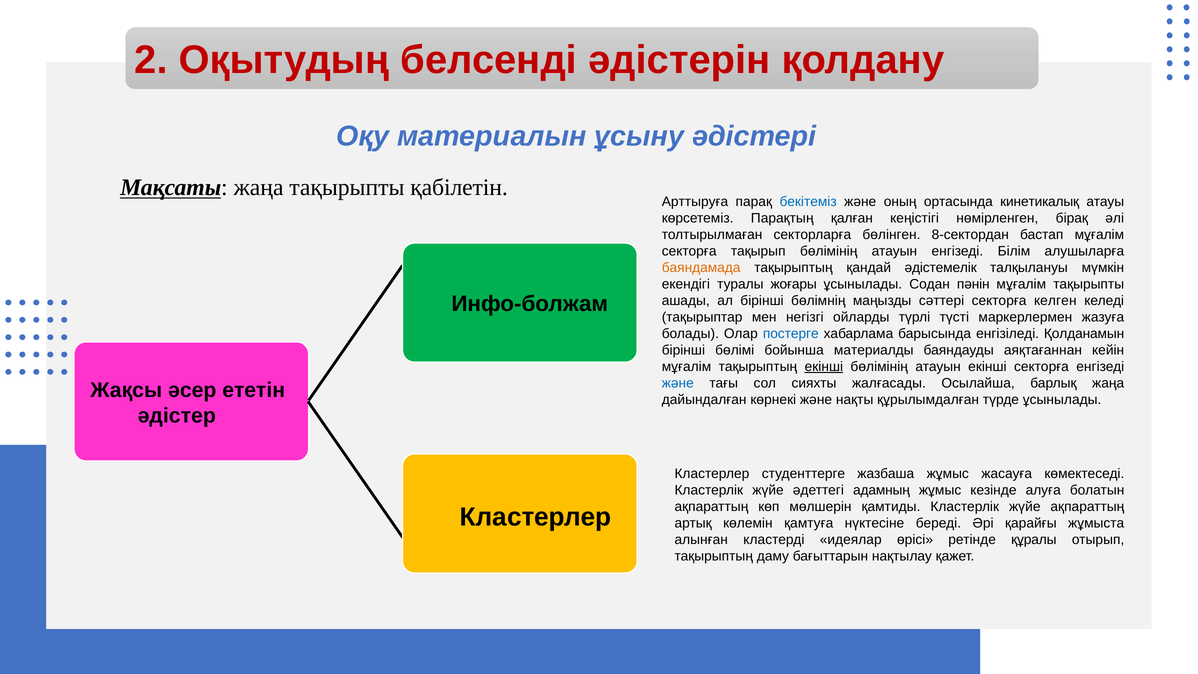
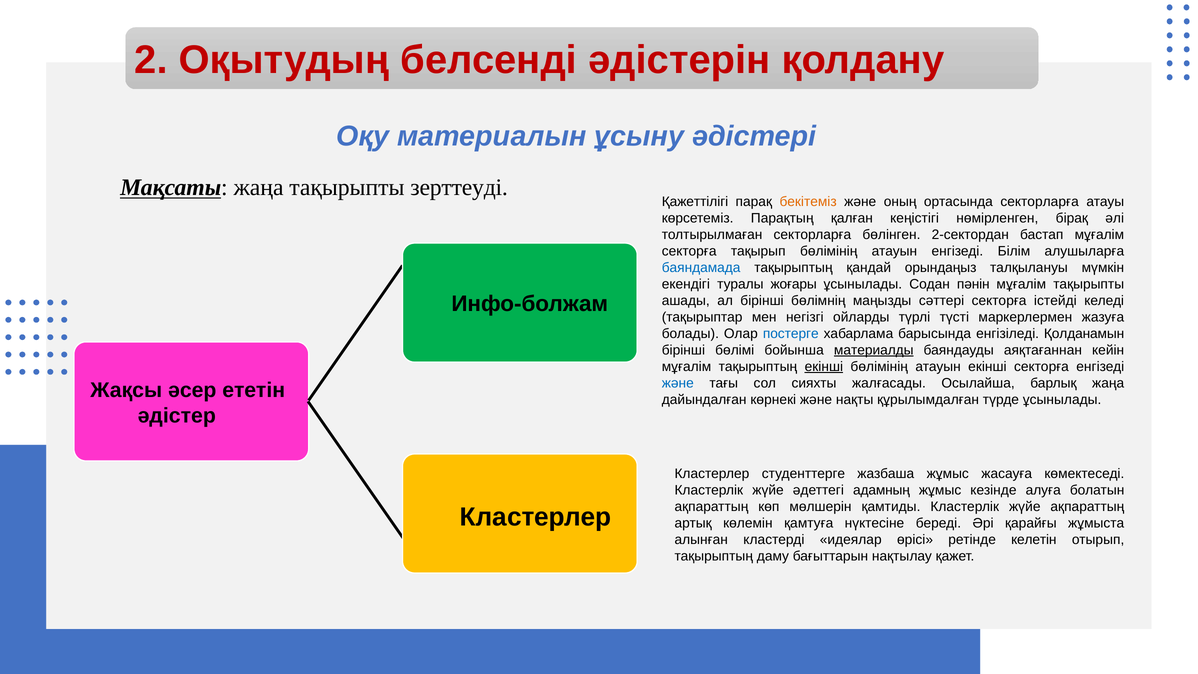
қабілетін: қабілетін -> зерттеуді
Арттыруға: Арттыруға -> Қажеттілігі
бекітеміз colour: blue -> orange
ортасында кинетикалық: кинетикалық -> секторларға
8-сектордан: 8-сектордан -> 2-сектордан
баяндамада colour: orange -> blue
әдістемелік: әдістемелік -> орындаңыз
келген: келген -> істейді
материалды underline: none -> present
құралы: құралы -> келетін
